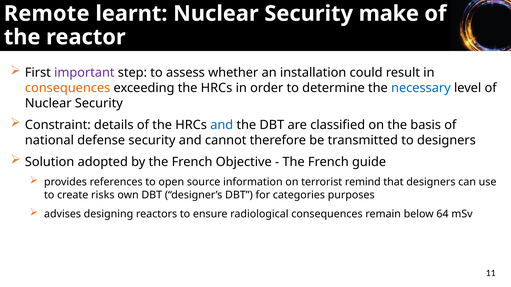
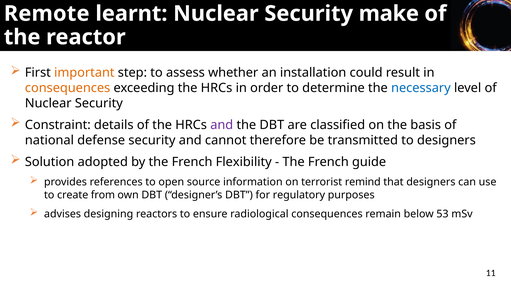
important colour: purple -> orange
and at (222, 125) colour: blue -> purple
Objective: Objective -> Flexibility
risks: risks -> from
categories: categories -> regulatory
64: 64 -> 53
